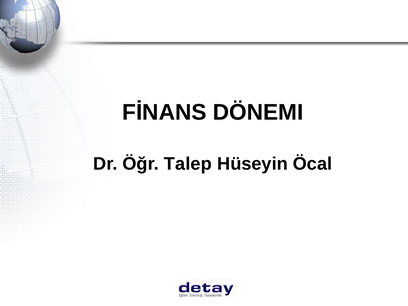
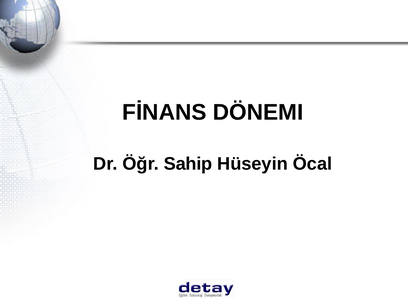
Talep: Talep -> Sahip
